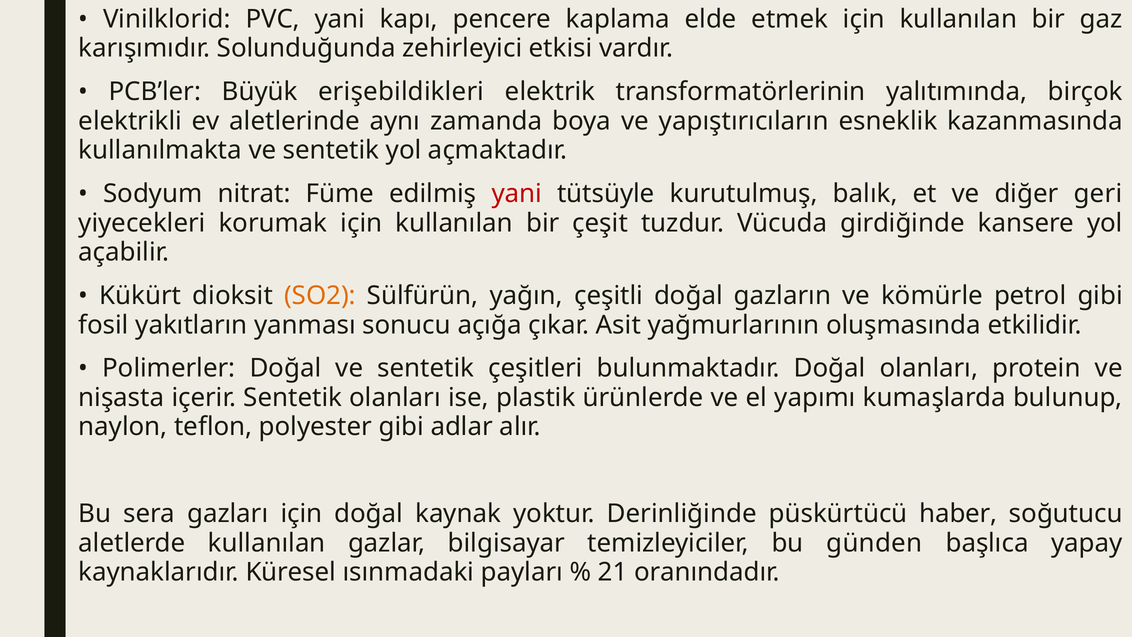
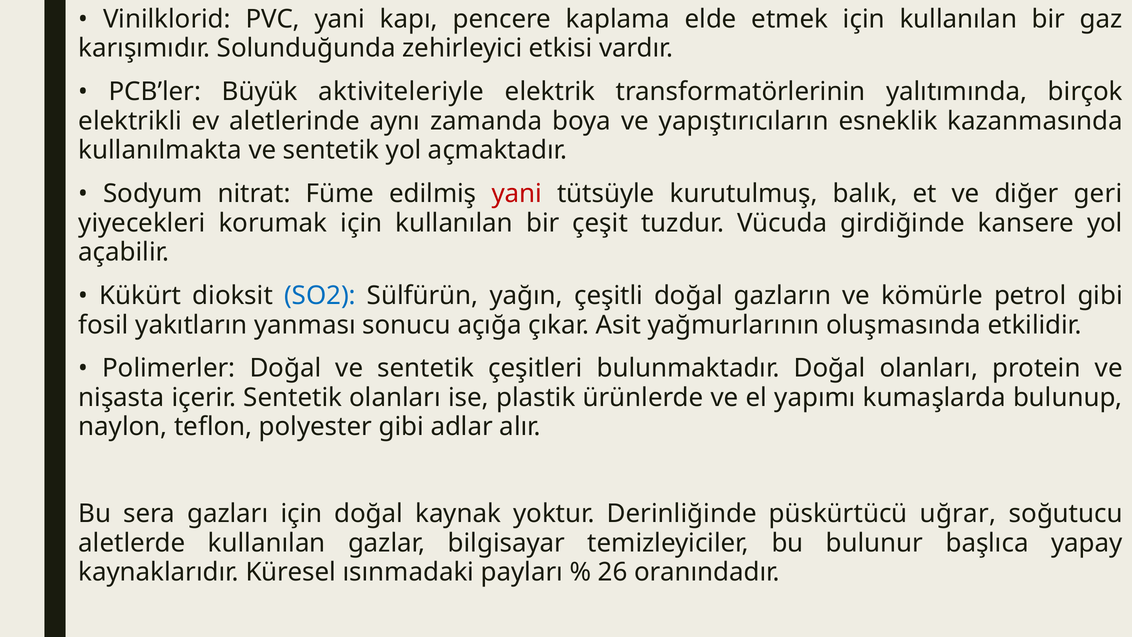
erişebildikleri: erişebildikleri -> aktiviteleriyle
SO2 colour: orange -> blue
haber: haber -> uğrar
günden: günden -> bulunur
21: 21 -> 26
